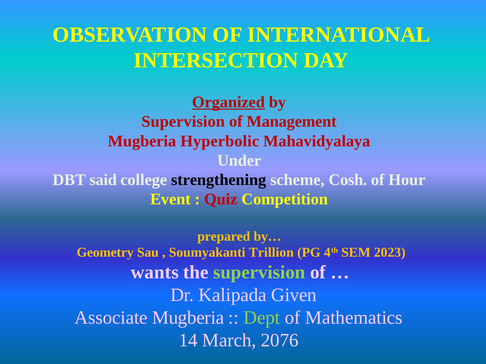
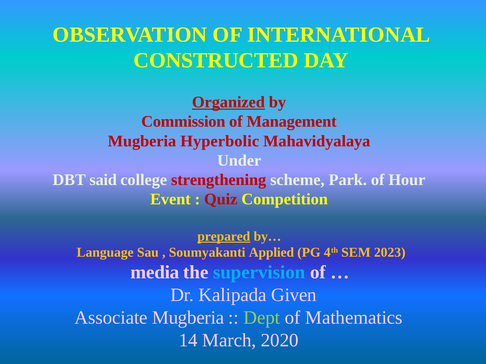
INTERSECTION: INTERSECTION -> CONSTRUCTED
Supervision at (183, 122): Supervision -> Commission
strengthening colour: black -> red
Cosh: Cosh -> Park
prepared underline: none -> present
Geometry: Geometry -> Language
Trillion: Trillion -> Applied
wants: wants -> media
supervision at (259, 273) colour: light green -> light blue
2076: 2076 -> 2020
